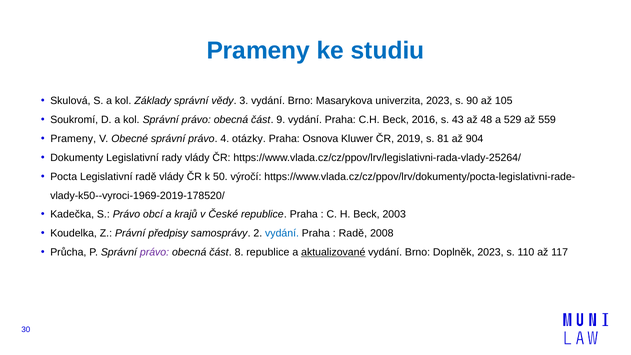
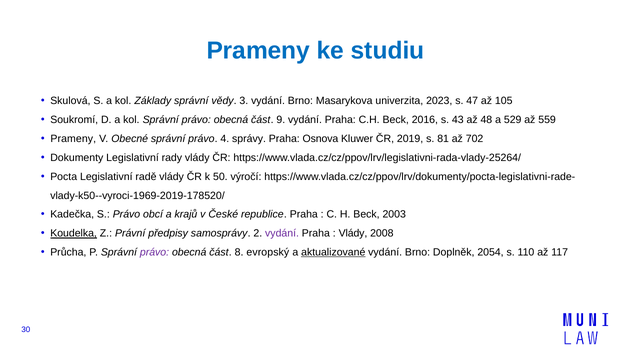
90: 90 -> 47
otázky: otázky -> správy
904: 904 -> 702
Koudelka underline: none -> present
vydání at (282, 233) colour: blue -> purple
Radě at (353, 233): Radě -> Vlády
8 republice: republice -> evropský
Doplněk 2023: 2023 -> 2054
